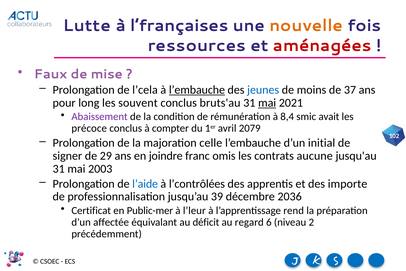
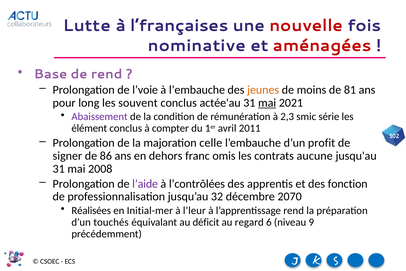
nouvelle colour: orange -> red
ressources: ressources -> nominative
Faux: Faux -> Base
de mise: mise -> rend
l’cela: l’cela -> l’voie
l’embauche at (197, 90) underline: present -> none
jeunes colour: blue -> orange
37: 37 -> 81
bruts'au: bruts'au -> actée'au
8,4: 8,4 -> 2,3
avait: avait -> série
précoce: précoce -> élément
2079: 2079 -> 2011
initial: initial -> profit
29: 29 -> 86
joindre: joindre -> dehors
2003: 2003 -> 2008
l’aide colour: blue -> purple
importe: importe -> fonction
39: 39 -> 32
2036: 2036 -> 2070
Certificat: Certificat -> Réalisées
Public-mer: Public-mer -> Initial-mer
affectée: affectée -> touchés
2: 2 -> 9
